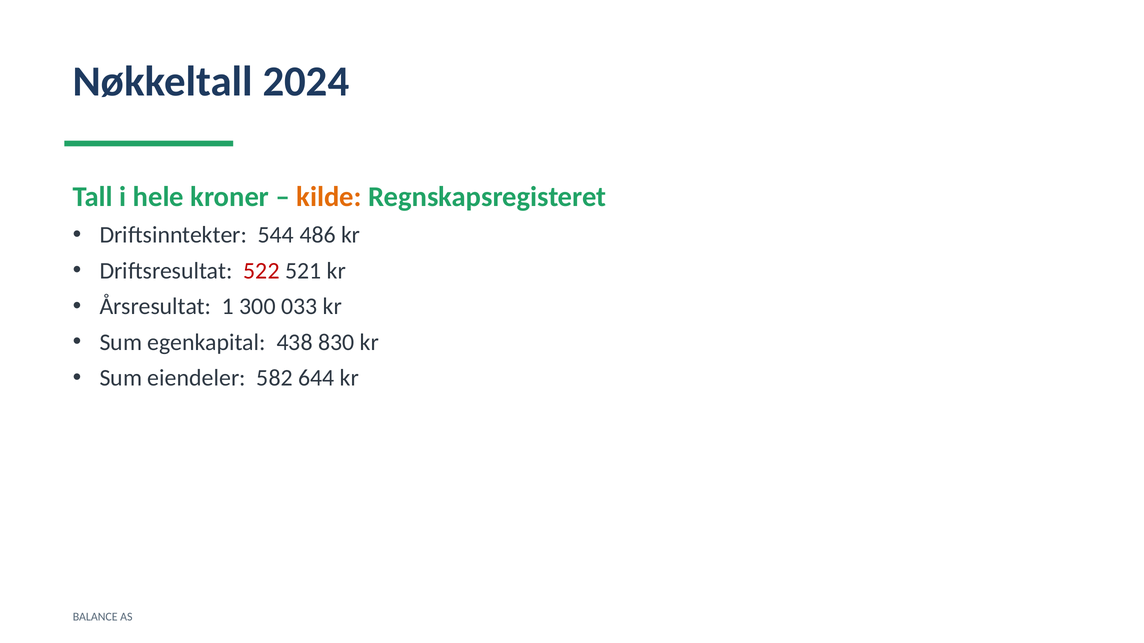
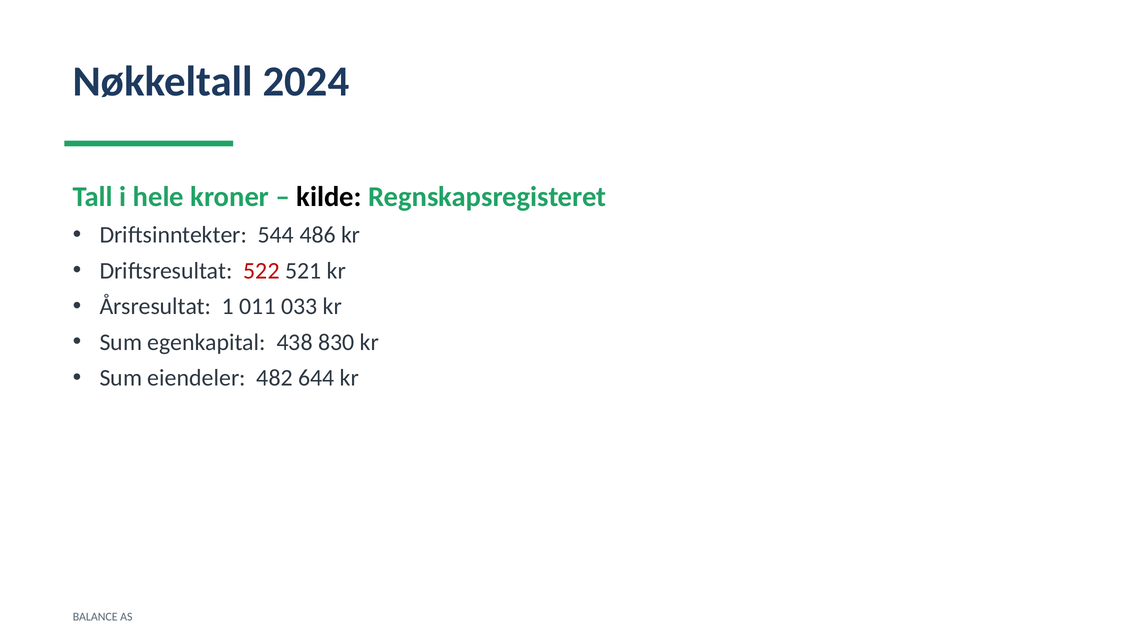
kilde colour: orange -> black
300: 300 -> 011
582: 582 -> 482
